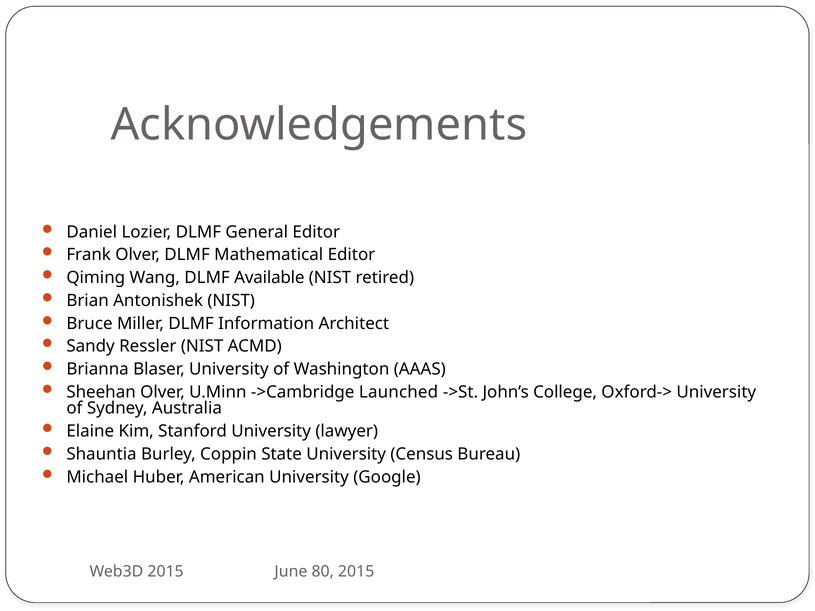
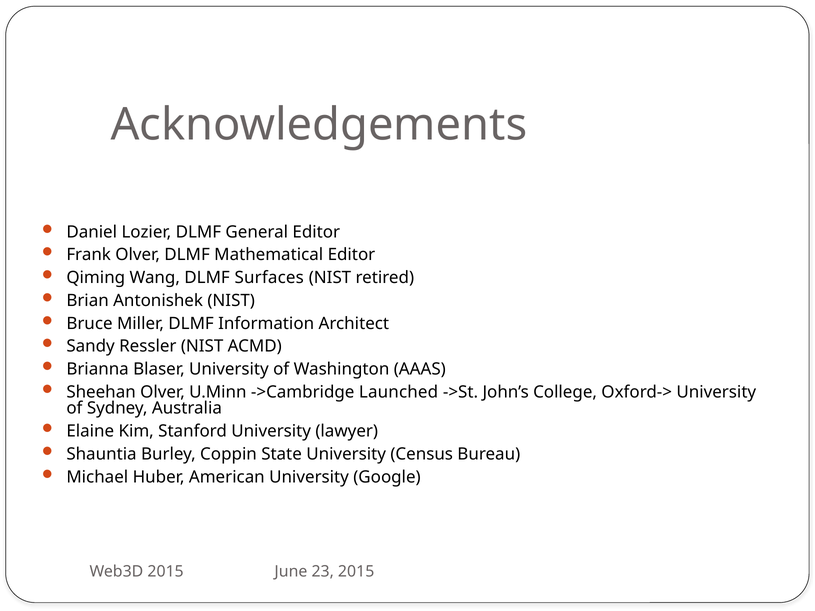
Available: Available -> Surfaces
80: 80 -> 23
